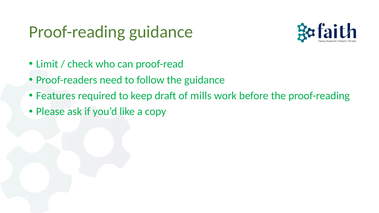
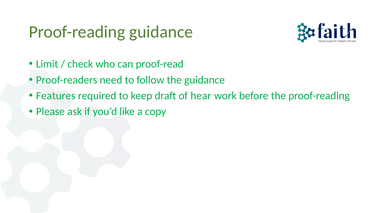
mills: mills -> hear
